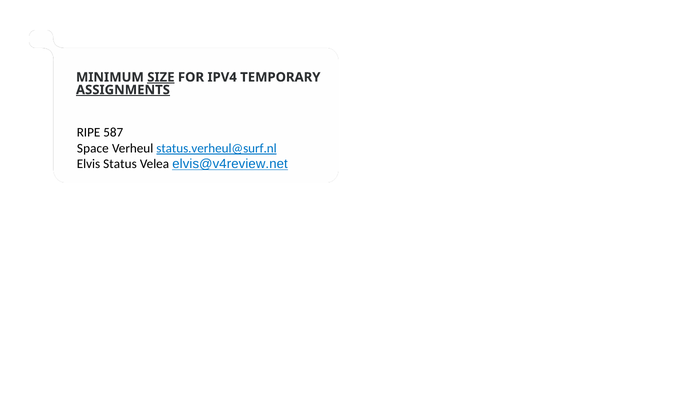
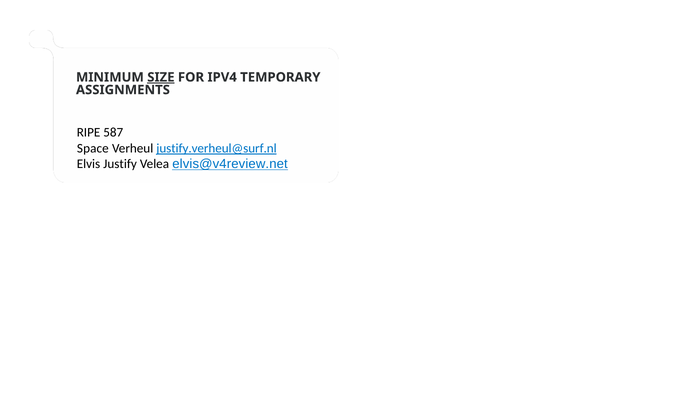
ASSIGNMENTS underline: present -> none
status.verheul@surf.nl: status.verheul@surf.nl -> justify.verheul@surf.nl
Status: Status -> Justify
